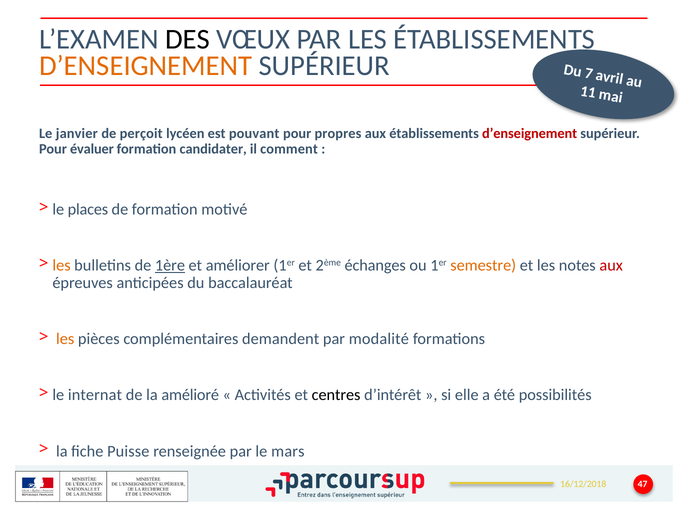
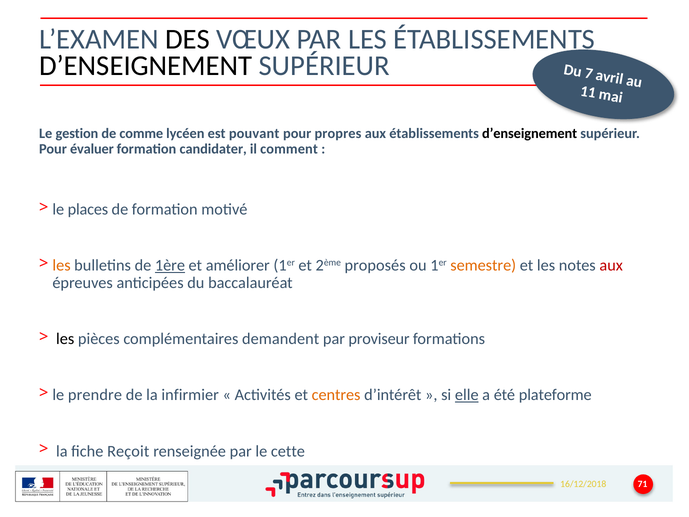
D’ENSEIGNEMENT at (146, 66) colour: orange -> black
janvier: janvier -> gestion
perçoit: perçoit -> comme
d’enseignement at (530, 133) colour: red -> black
échanges: échanges -> proposés
les at (65, 339) colour: orange -> black
modalité: modalité -> proviseur
internat: internat -> prendre
amélioré: amélioré -> infirmier
centres colour: black -> orange
elle underline: none -> present
possibilités: possibilités -> plateforme
Puisse: Puisse -> Reçoit
mars: mars -> cette
47: 47 -> 71
